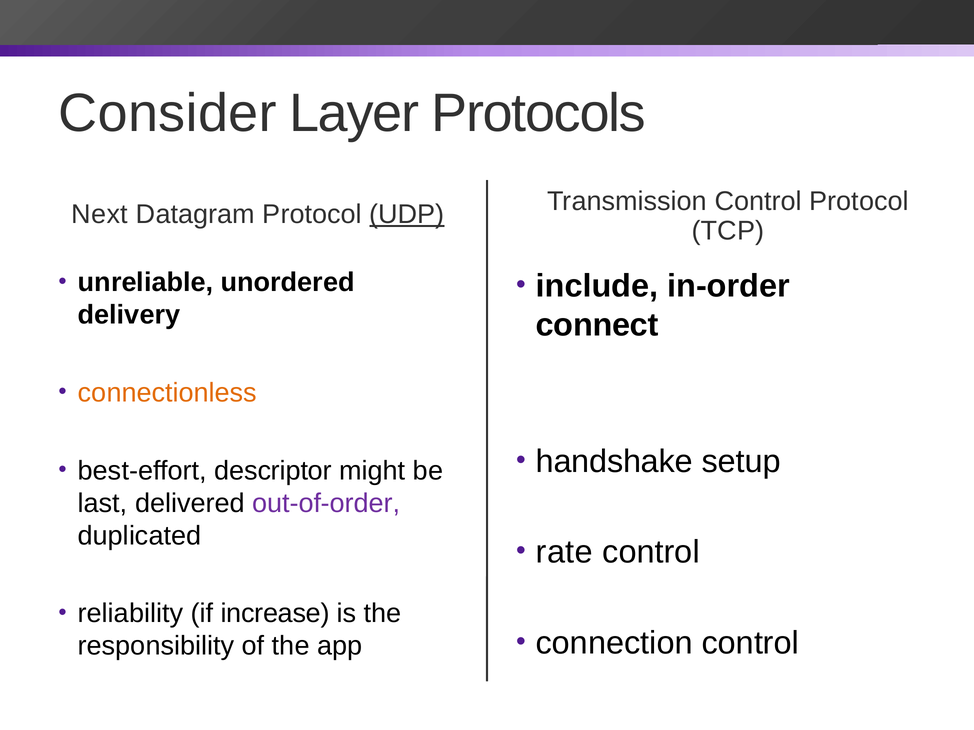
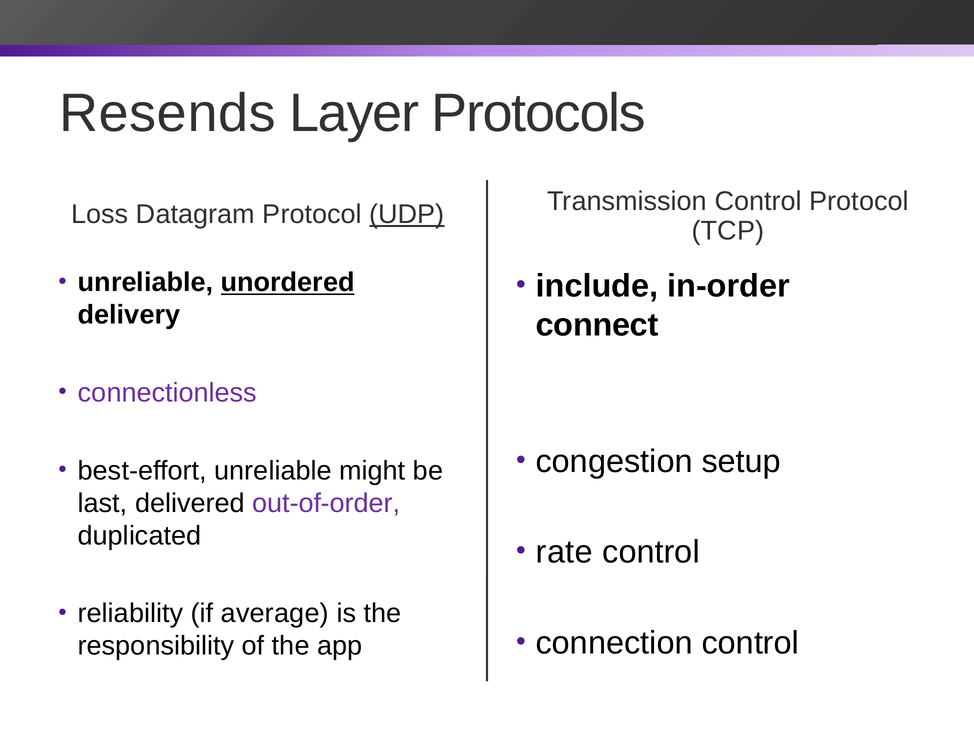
Consider: Consider -> Resends
Next: Next -> Loss
unordered underline: none -> present
connectionless colour: orange -> purple
handshake: handshake -> congestion
best-effort descriptor: descriptor -> unreliable
increase: increase -> average
